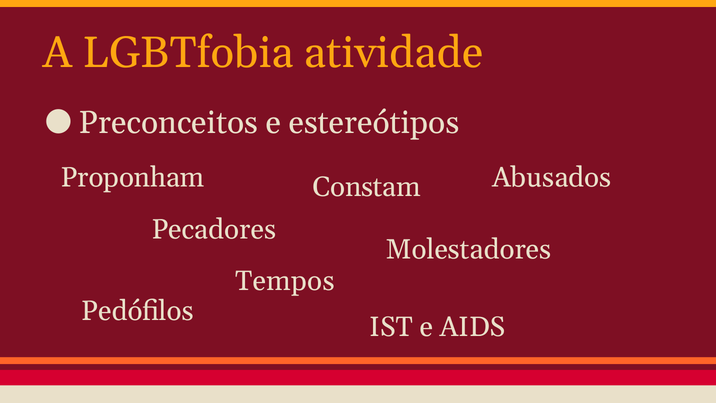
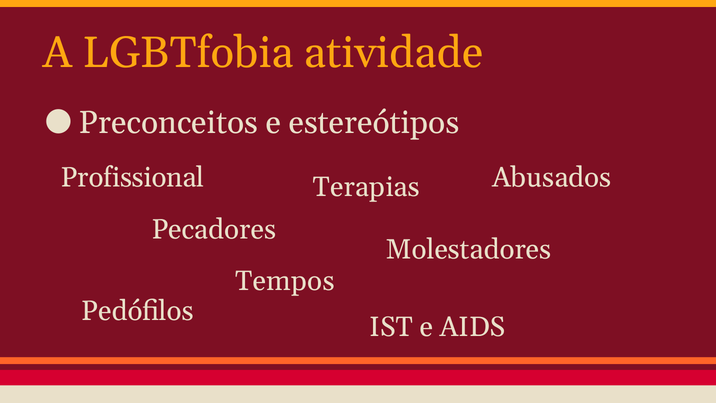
Proponham: Proponham -> Profissional
Constam: Constam -> Terapias
